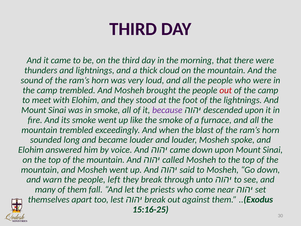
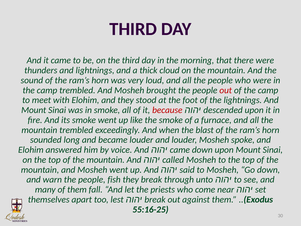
because colour: purple -> red
left: left -> fish
15:16-25: 15:16-25 -> 55:16-25
